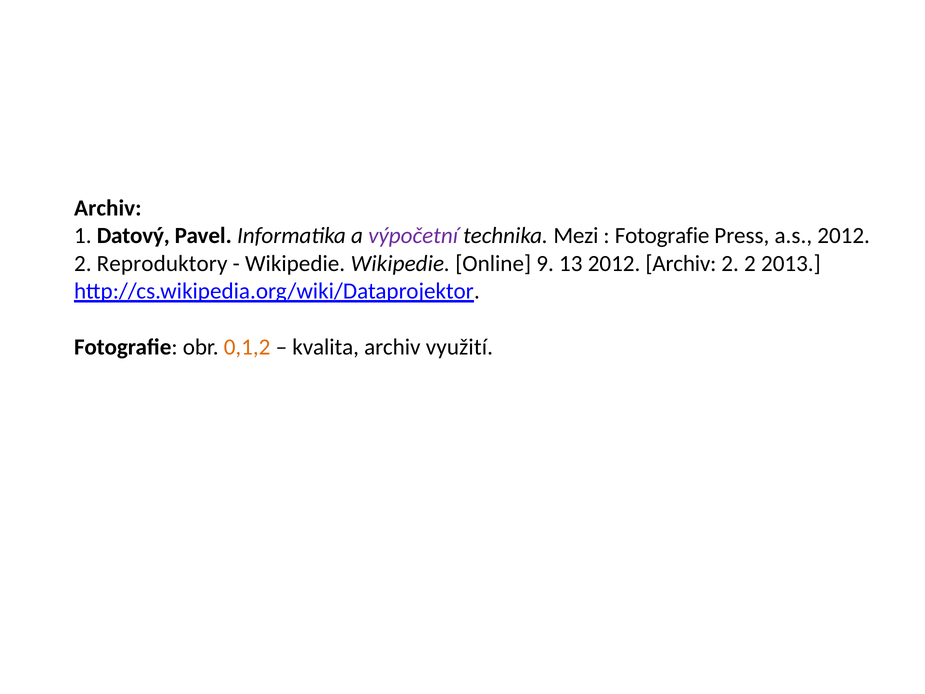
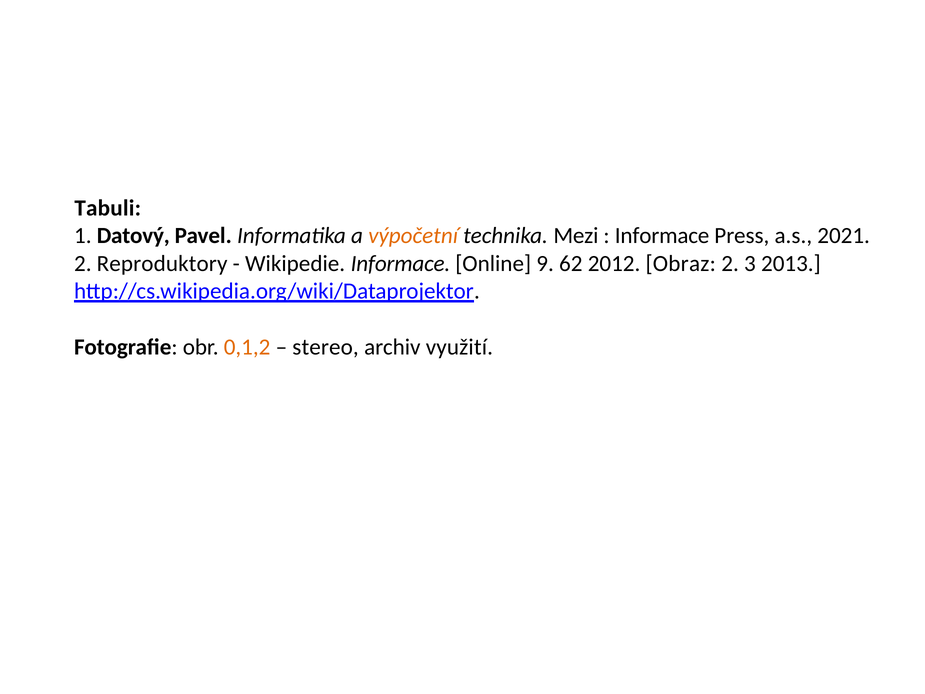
Archiv at (108, 208): Archiv -> Tabuli
výpočetní colour: purple -> orange
Fotografie at (662, 236): Fotografie -> Informace
a.s 2012: 2012 -> 2021
Wikipedie Wikipedie: Wikipedie -> Informace
13: 13 -> 62
2012 Archiv: Archiv -> Obraz
2 2: 2 -> 3
kvalita: kvalita -> stereo
